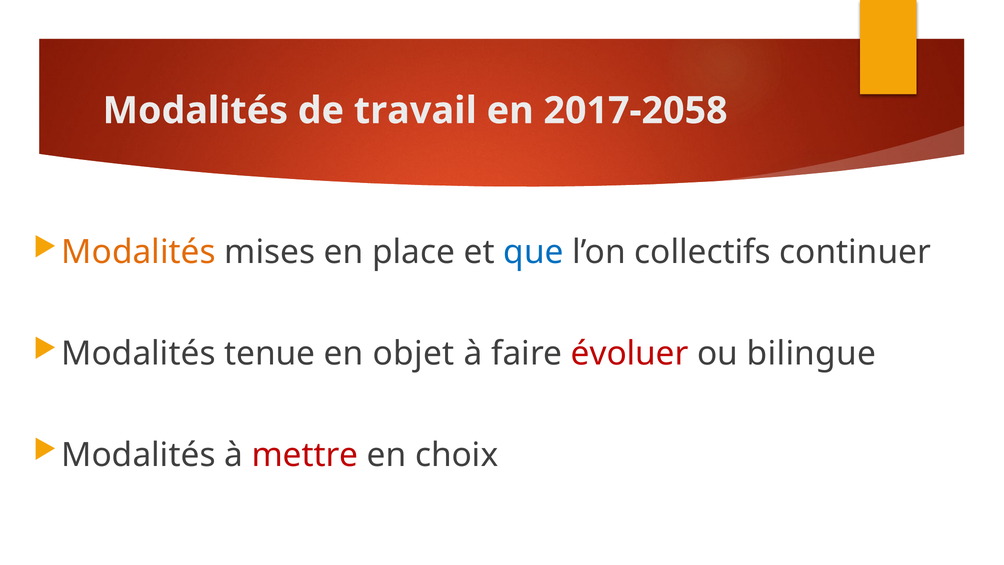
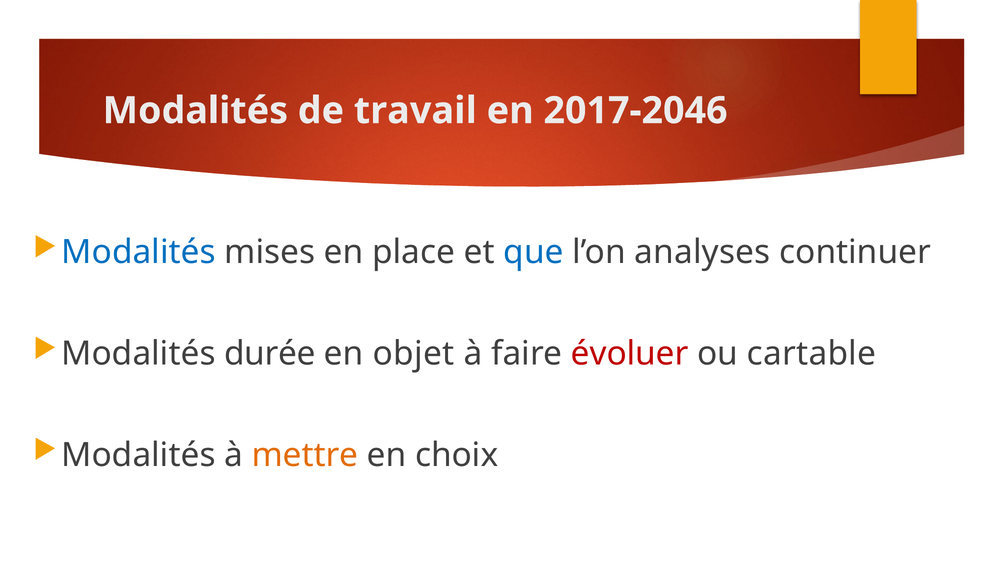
2017-2058: 2017-2058 -> 2017-2046
Modalités at (139, 252) colour: orange -> blue
collectifs: collectifs -> analyses
tenue: tenue -> durée
bilingue: bilingue -> cartable
mettre colour: red -> orange
